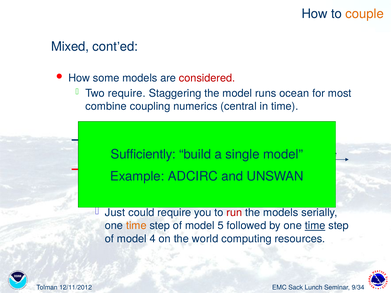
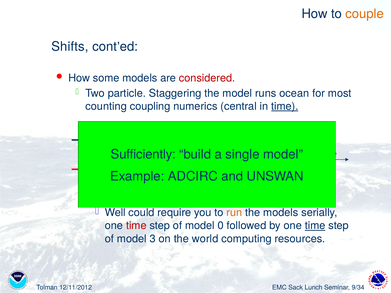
Mixed: Mixed -> Shifts
Two require: require -> particle
combine: combine -> counting
time at (285, 106) underline: none -> present
Just: Just -> Well
run colour: red -> orange
time at (136, 226) colour: orange -> red
5: 5 -> 0
4: 4 -> 3
